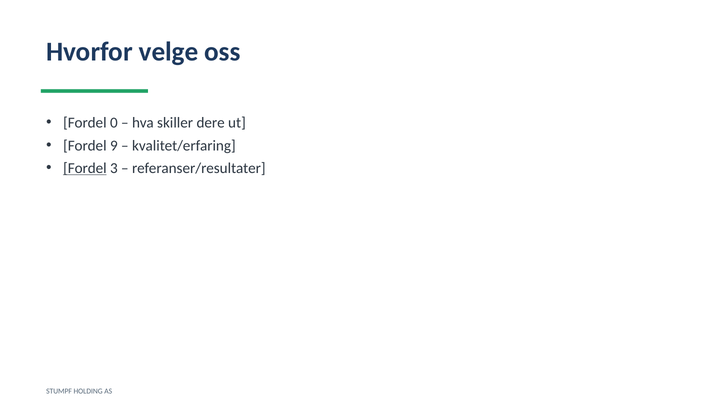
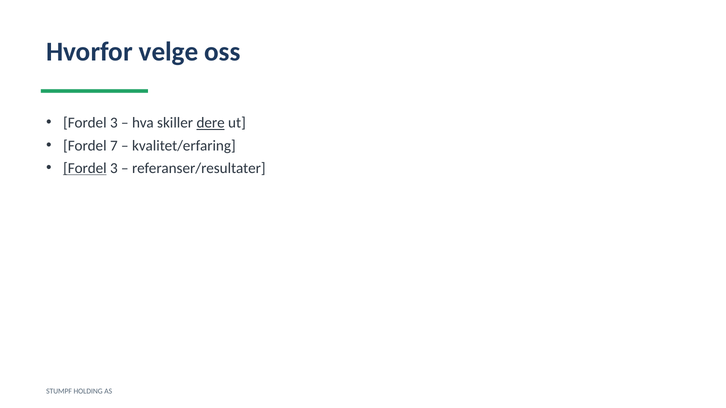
0 at (114, 123): 0 -> 3
dere underline: none -> present
9: 9 -> 7
